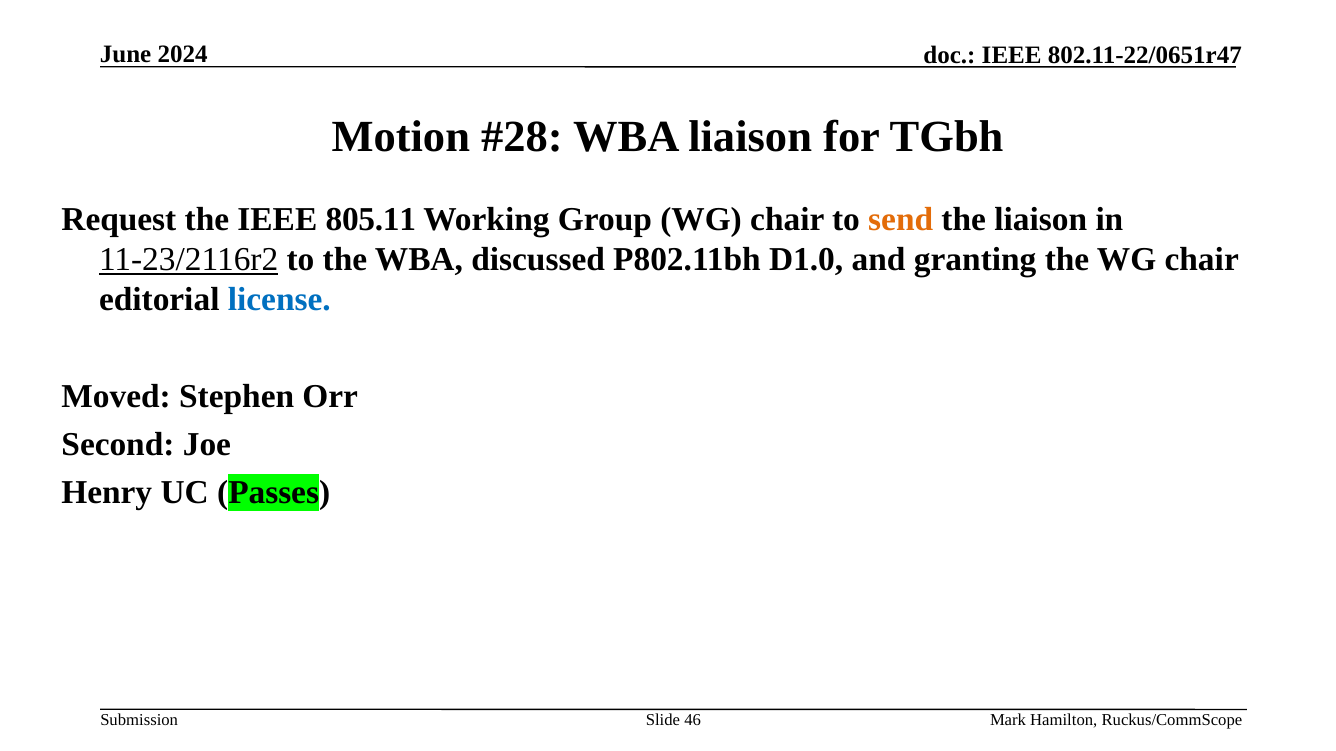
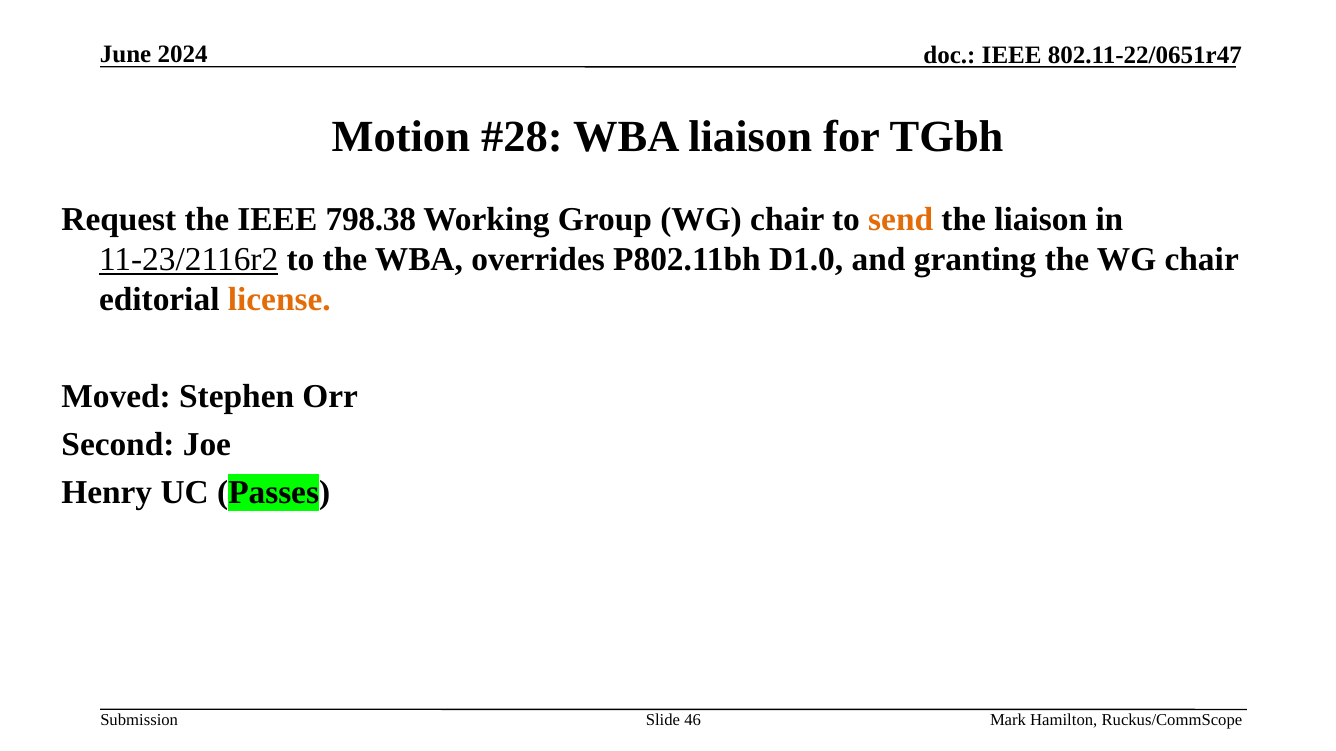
805.11: 805.11 -> 798.38
discussed: discussed -> overrides
license colour: blue -> orange
